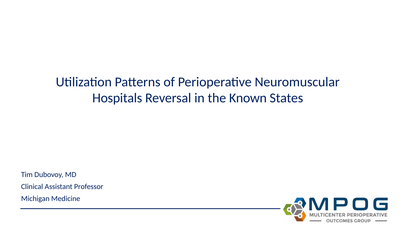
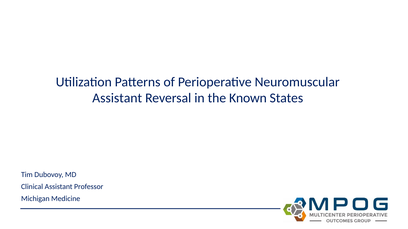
Hospitals at (117, 98): Hospitals -> Assistant
